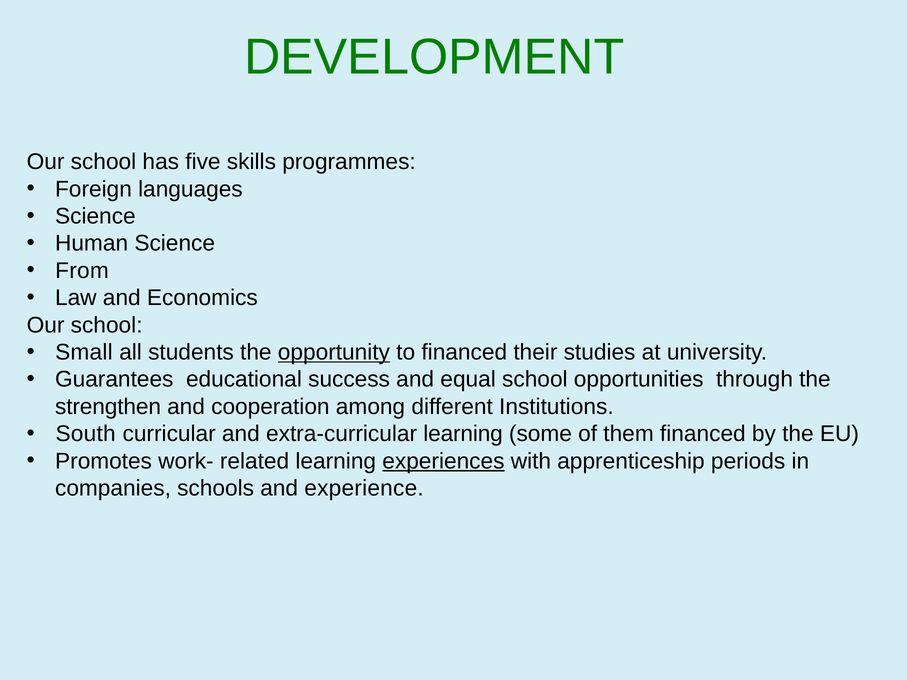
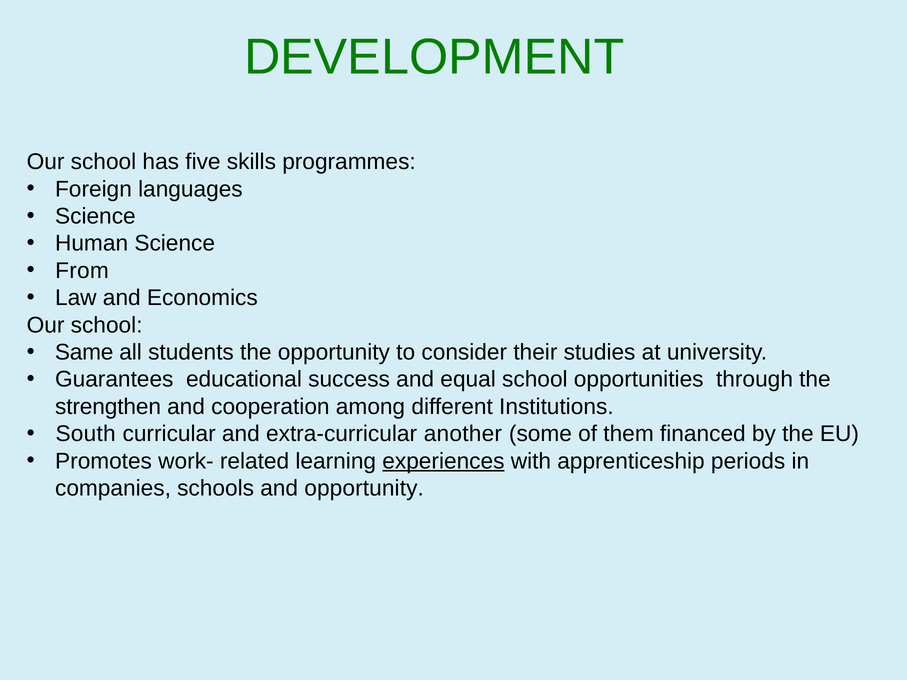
Small: Small -> Same
opportunity at (334, 352) underline: present -> none
to financed: financed -> consider
extra-curricular learning: learning -> another
and experience: experience -> opportunity
